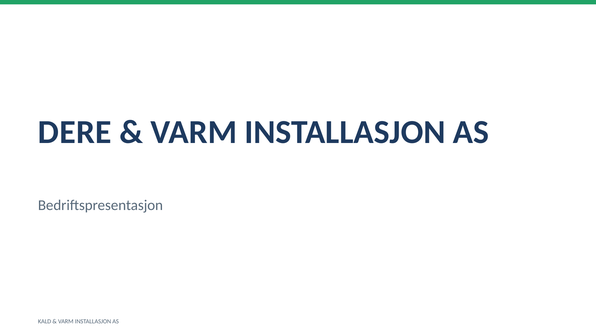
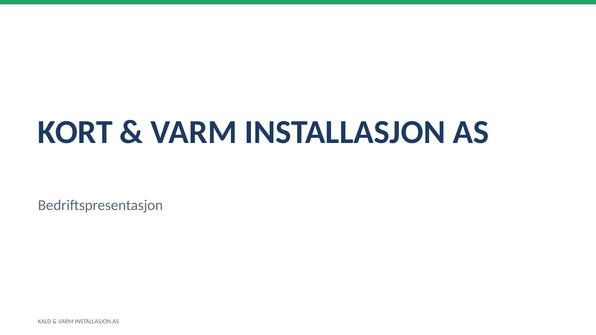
DERE: DERE -> KORT
